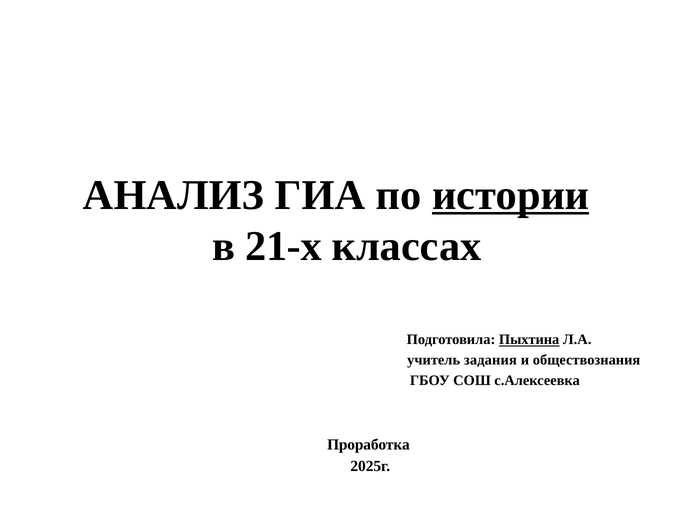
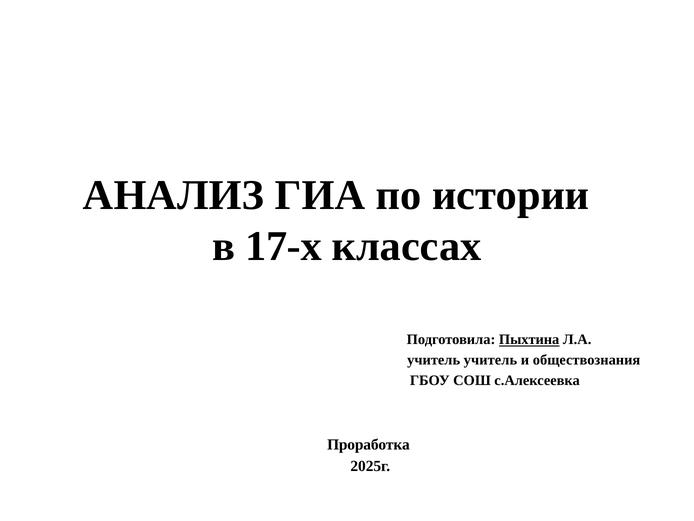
истории underline: present -> none
21-х: 21-х -> 17-х
учитель задания: задания -> учитель
